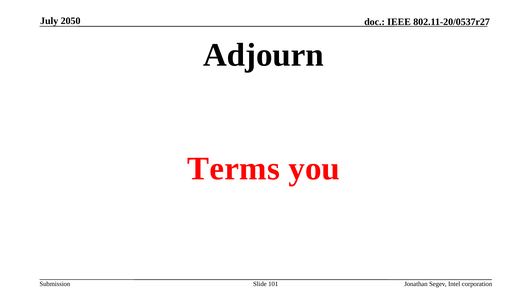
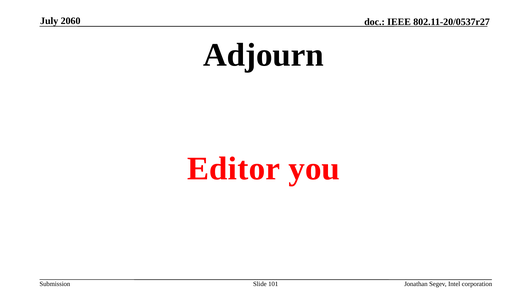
2050: 2050 -> 2060
Terms: Terms -> Editor
